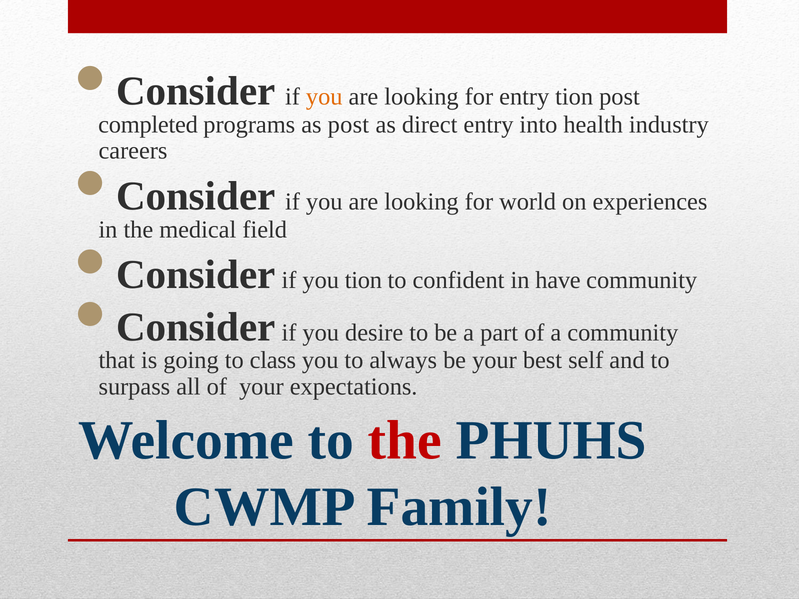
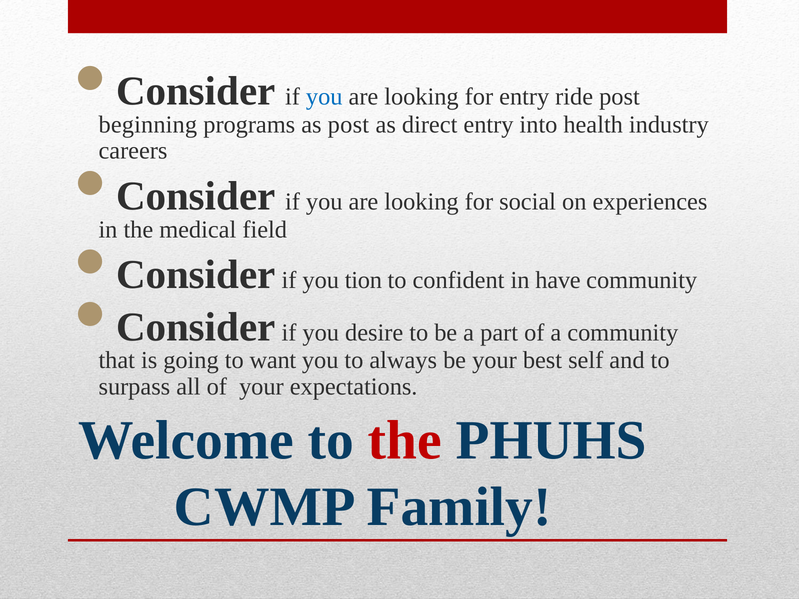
you at (324, 97) colour: orange -> blue
entry tion: tion -> ride
completed: completed -> beginning
world: world -> social
class: class -> want
